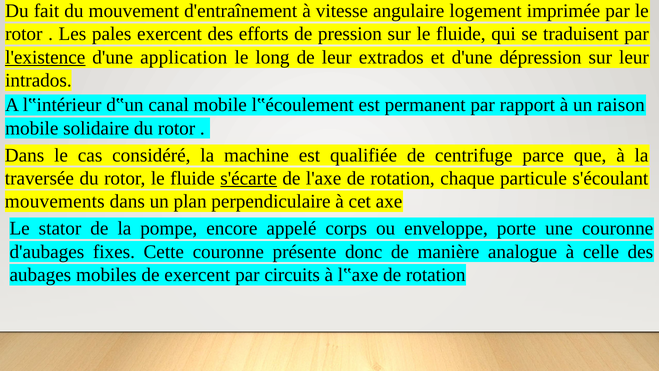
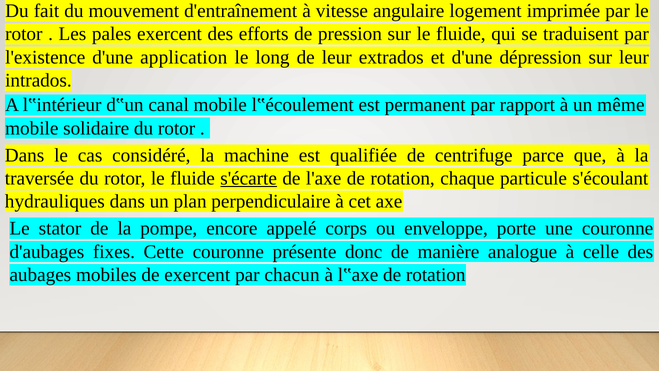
l'existence underline: present -> none
raison: raison -> même
mouvements: mouvements -> hydrauliques
circuits: circuits -> chacun
